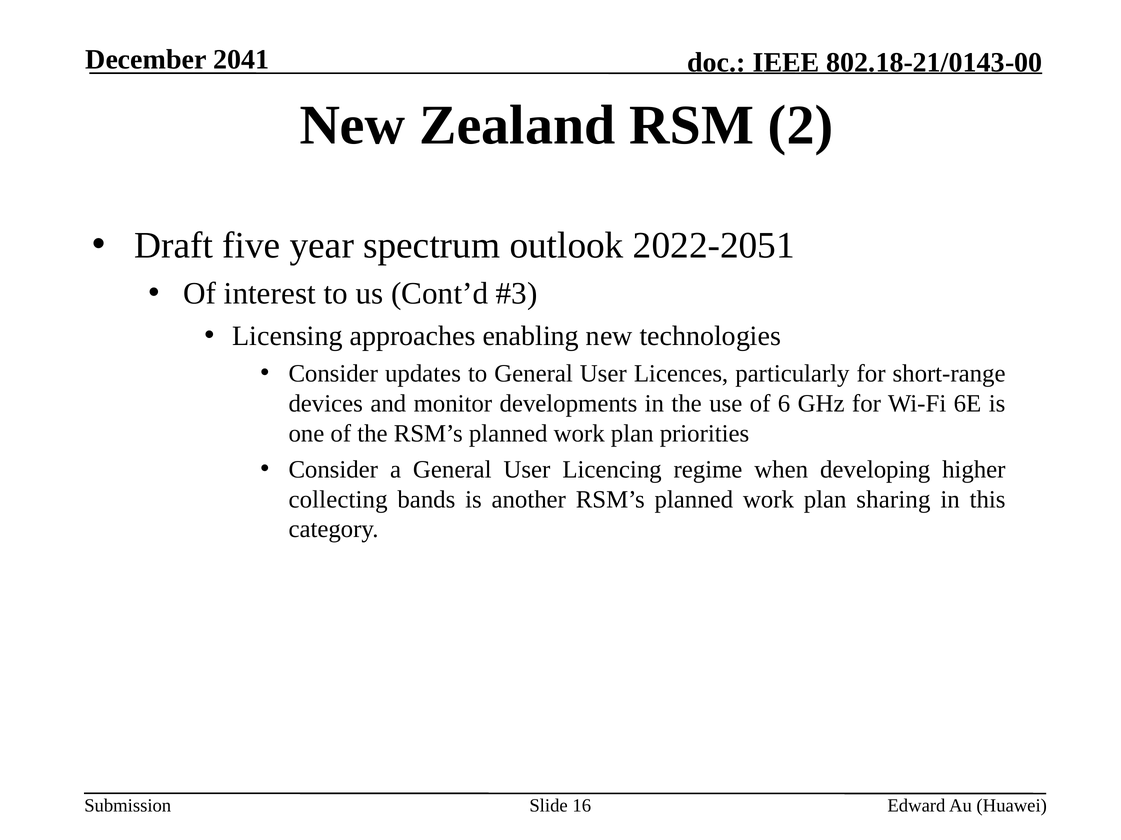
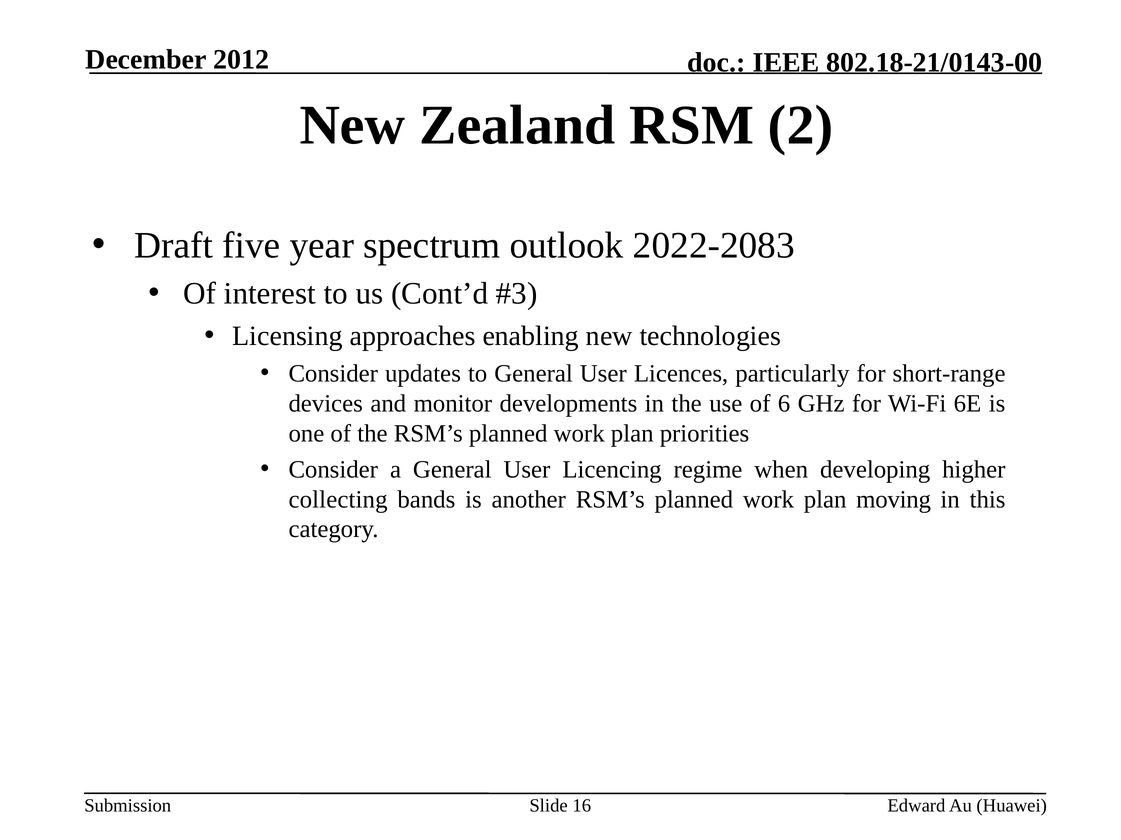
2041: 2041 -> 2012
2022-2051: 2022-2051 -> 2022-2083
sharing: sharing -> moving
